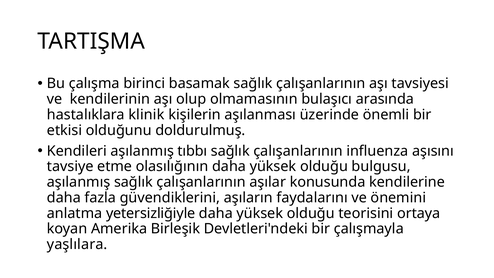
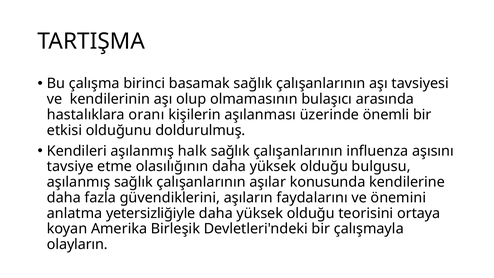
klinik: klinik -> oranı
tıbbı: tıbbı -> halk
yaşlılara: yaşlılara -> olayların
